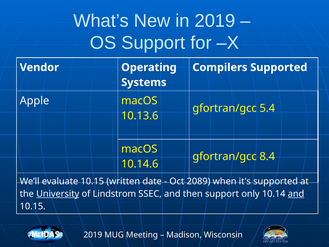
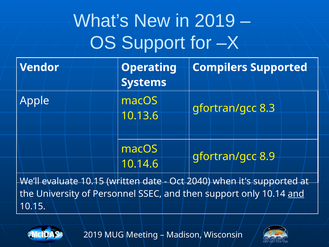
5.4: 5.4 -> 8.3
8.4: 8.4 -> 8.9
2089: 2089 -> 2040
University underline: present -> none
Lindstrom: Lindstrom -> Personnel
